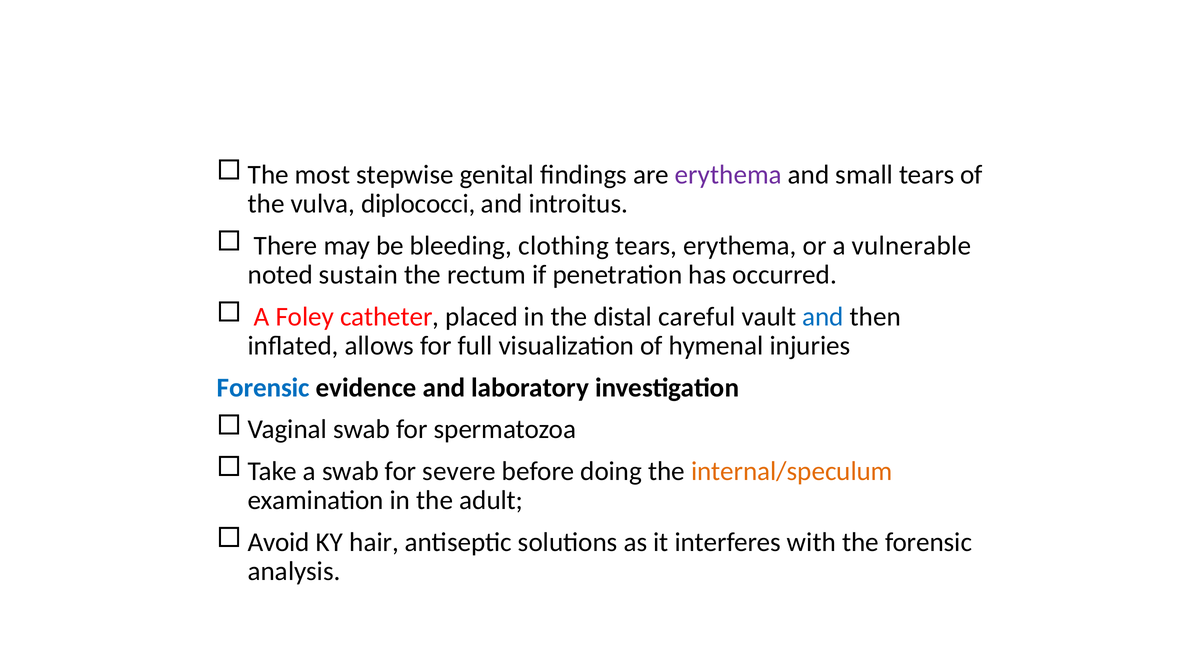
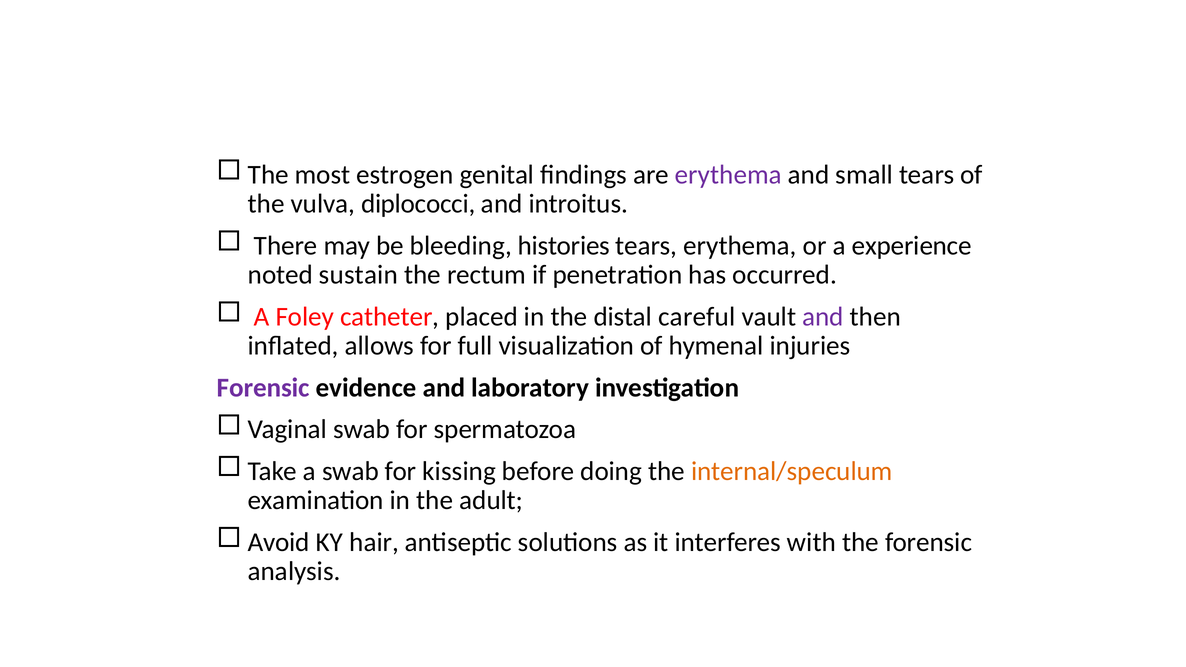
stepwise: stepwise -> estrogen
clothing: clothing -> histories
vulnerable: vulnerable -> experience
and at (823, 317) colour: blue -> purple
Forensic at (263, 388) colour: blue -> purple
severe: severe -> kissing
